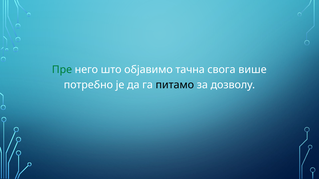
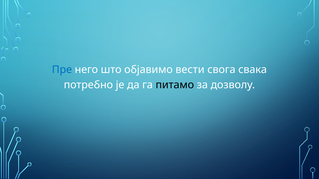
Пре colour: green -> blue
тачна: тачна -> вести
више: више -> свака
